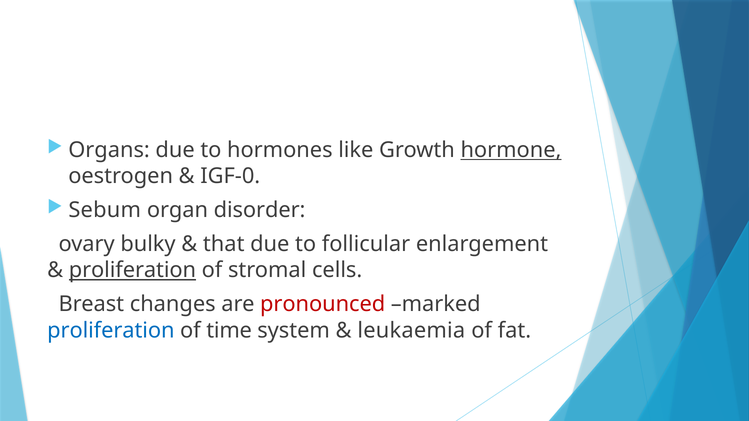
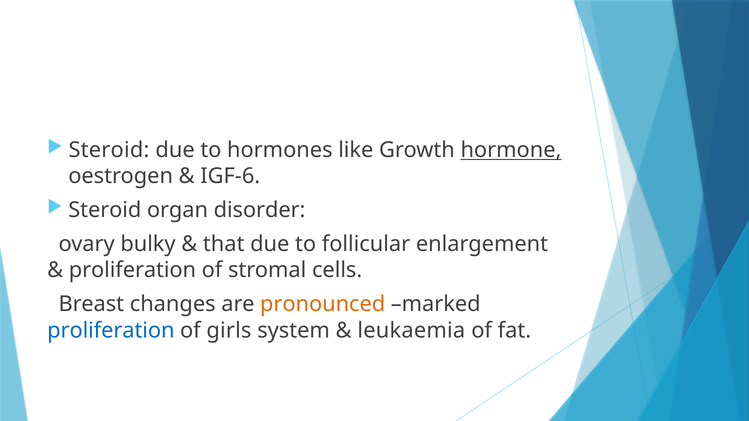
Organs at (109, 150): Organs -> Steroid
IGF-0: IGF-0 -> IGF-6
Sebum at (105, 210): Sebum -> Steroid
proliferation at (132, 270) underline: present -> none
pronounced colour: red -> orange
time: time -> girls
